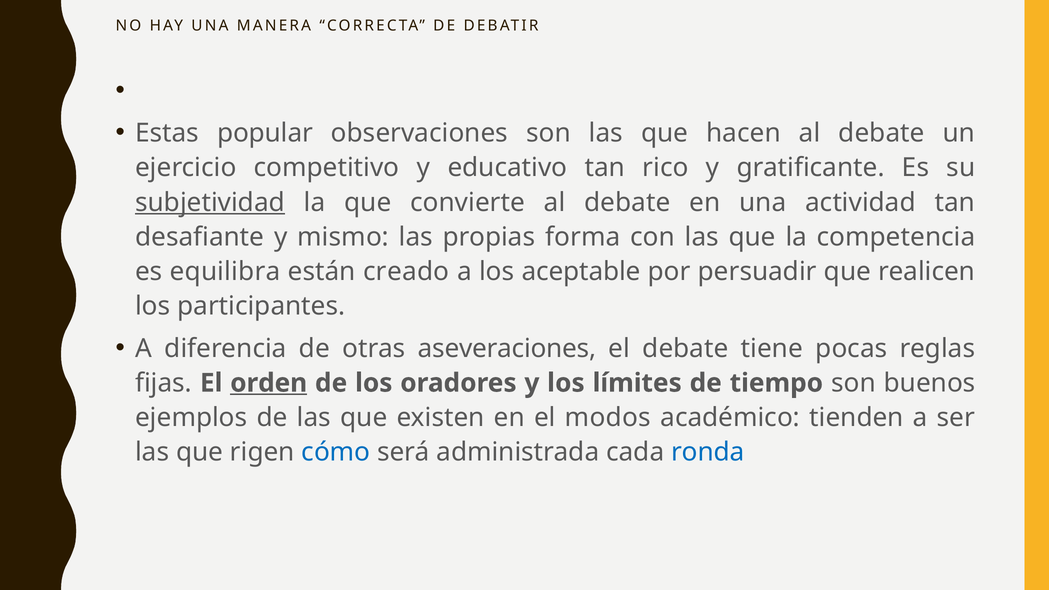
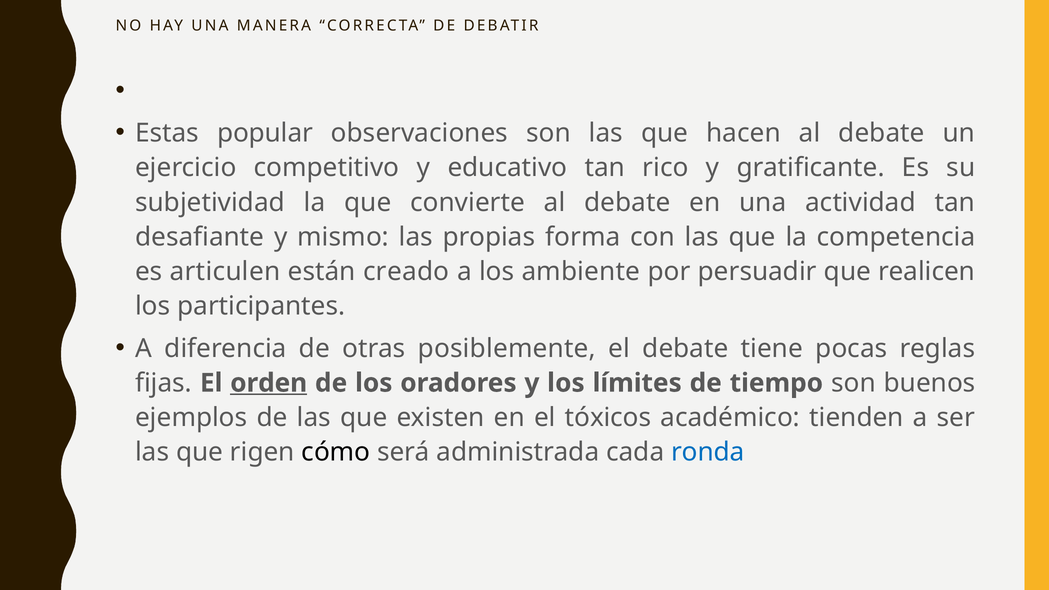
subjetividad underline: present -> none
equilibra: equilibra -> articulen
aceptable: aceptable -> ambiente
aseveraciones: aseveraciones -> posiblemente
modos: modos -> tóxicos
cómo colour: blue -> black
